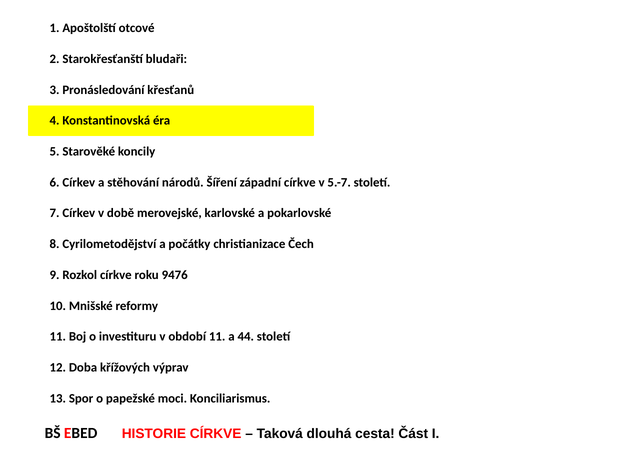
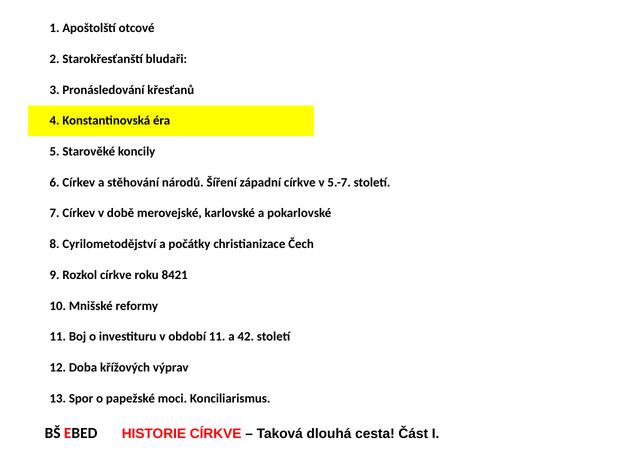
9476: 9476 -> 8421
44: 44 -> 42
